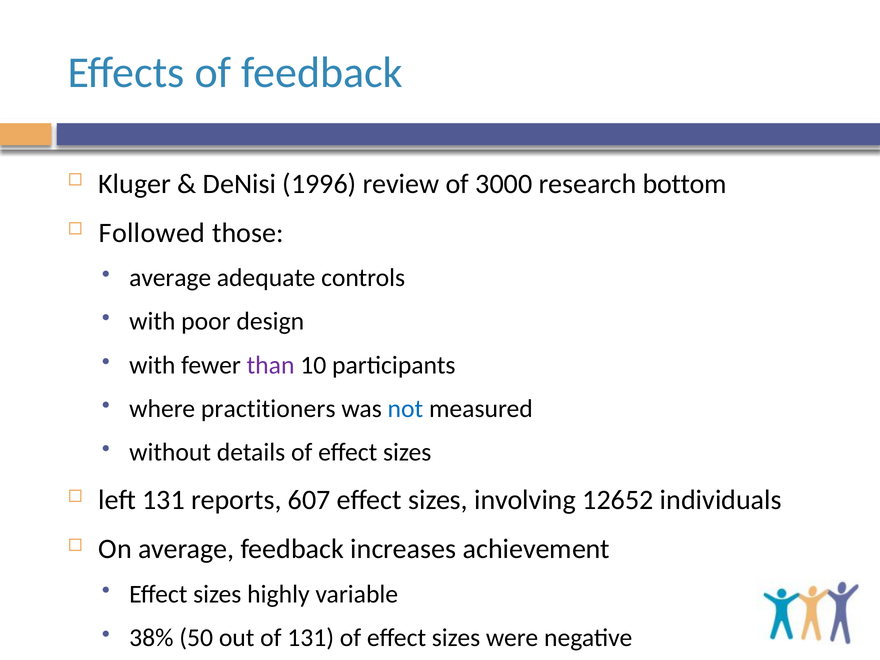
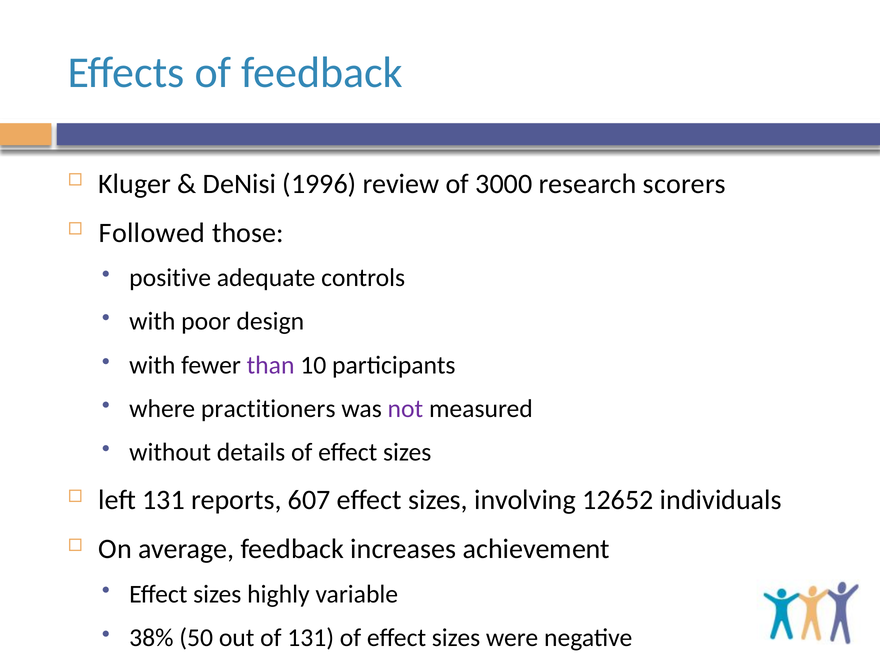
bottom: bottom -> scorers
average at (170, 278): average -> positive
not colour: blue -> purple
